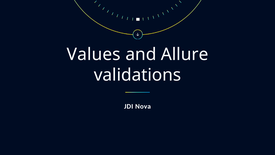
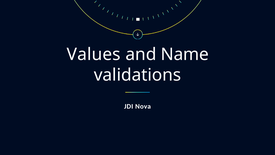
Allure: Allure -> Name
